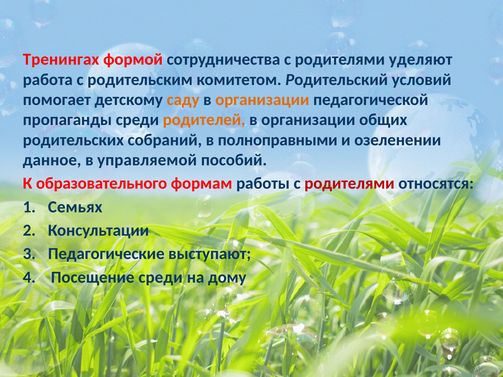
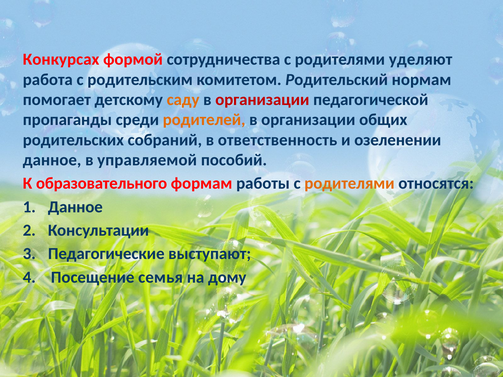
Тренингах: Тренингах -> Конкурсах
условий: условий -> нормам
организации at (262, 100) colour: orange -> red
полноправными: полноправными -> ответственность
родителями at (349, 184) colour: red -> orange
Семьях at (75, 207): Семьях -> Данное
Посещение среди: среди -> семья
